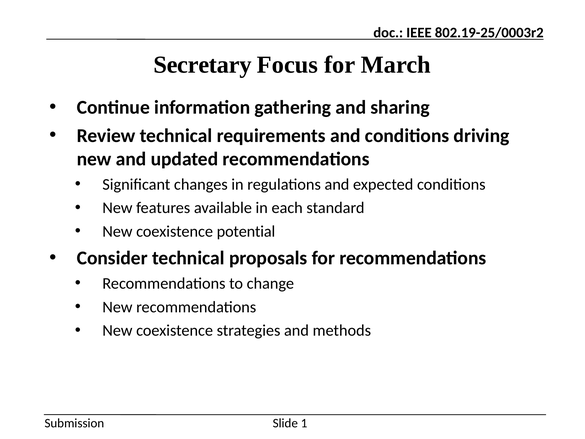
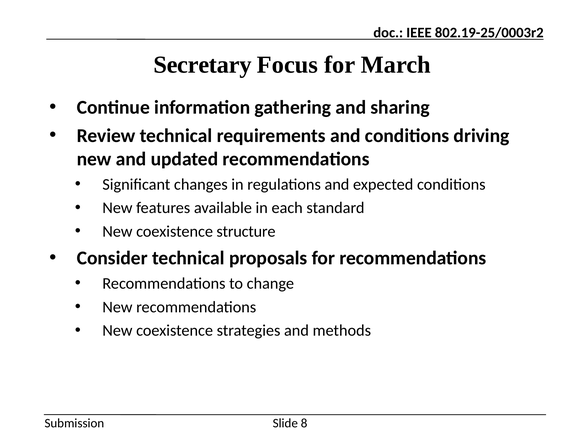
potential: potential -> structure
1: 1 -> 8
